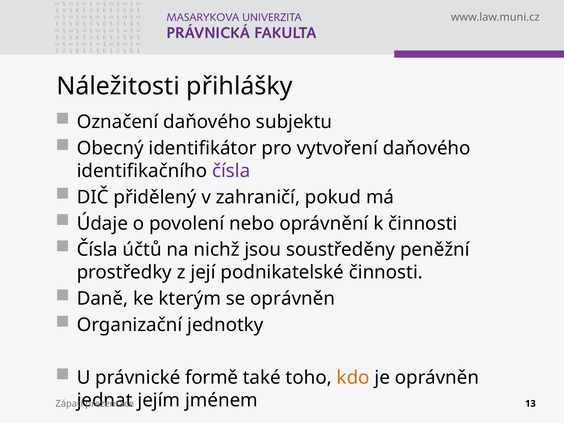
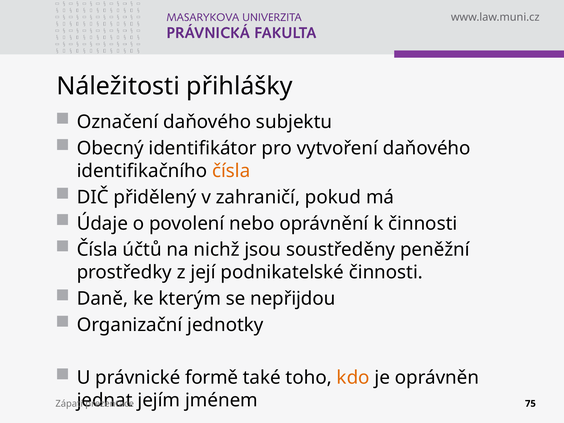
čísla at (231, 171) colour: purple -> orange
se oprávněn: oprávněn -> nepřijdou
13: 13 -> 75
